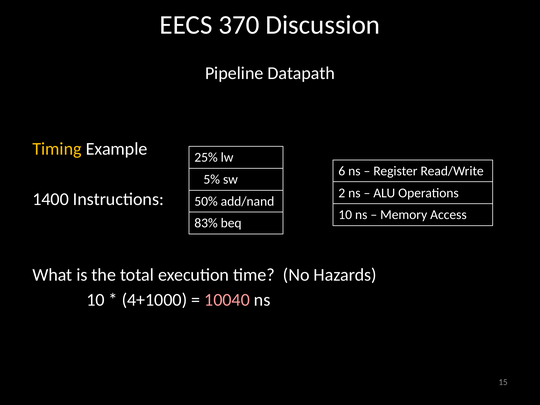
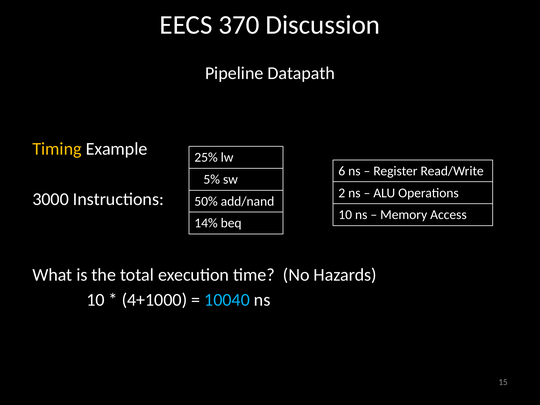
1400: 1400 -> 3000
83%: 83% -> 14%
10040 colour: pink -> light blue
